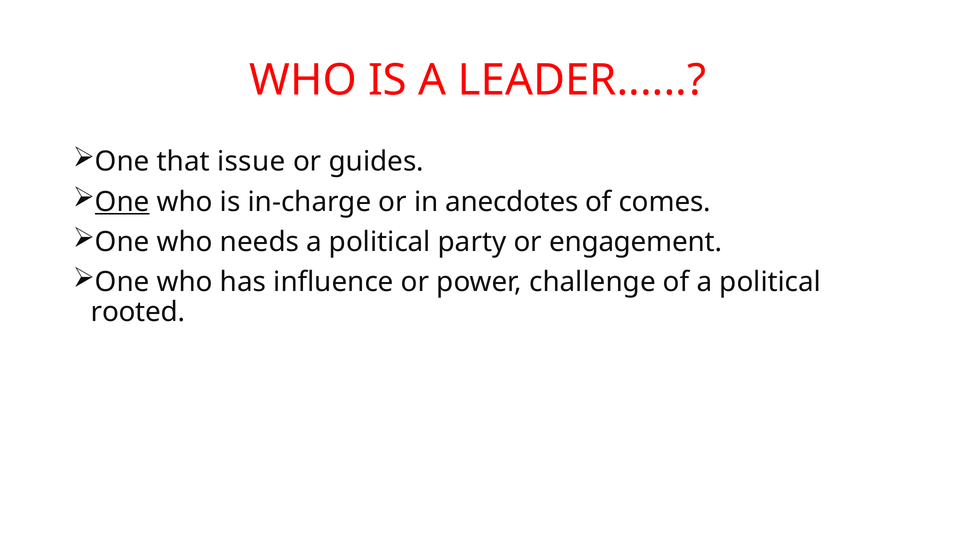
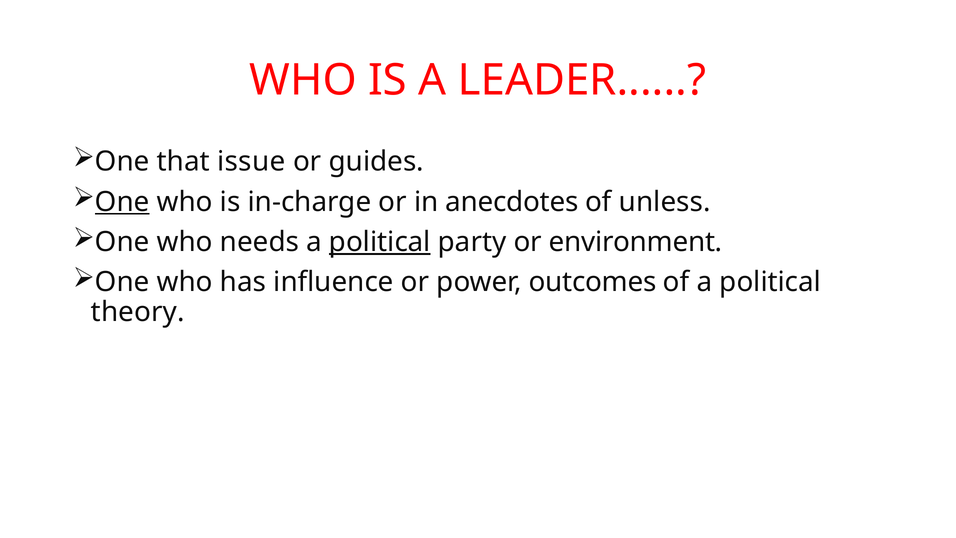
comes: comes -> unless
political at (380, 242) underline: none -> present
engagement: engagement -> environment
challenge: challenge -> outcomes
rooted: rooted -> theory
